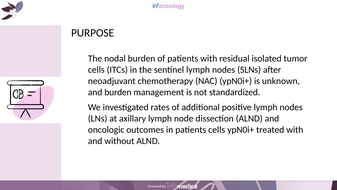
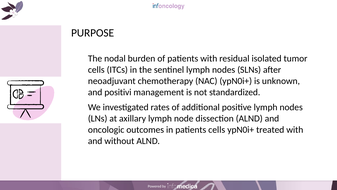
and burden: burden -> positivi
